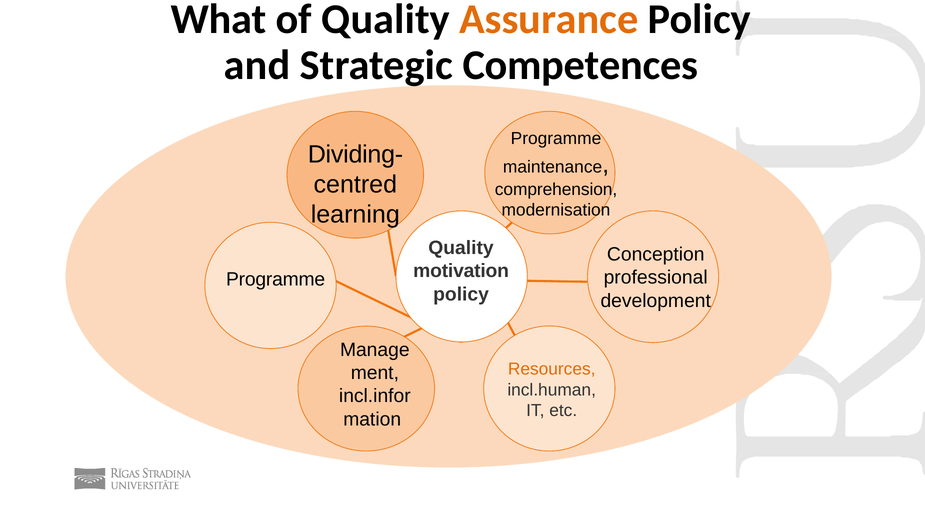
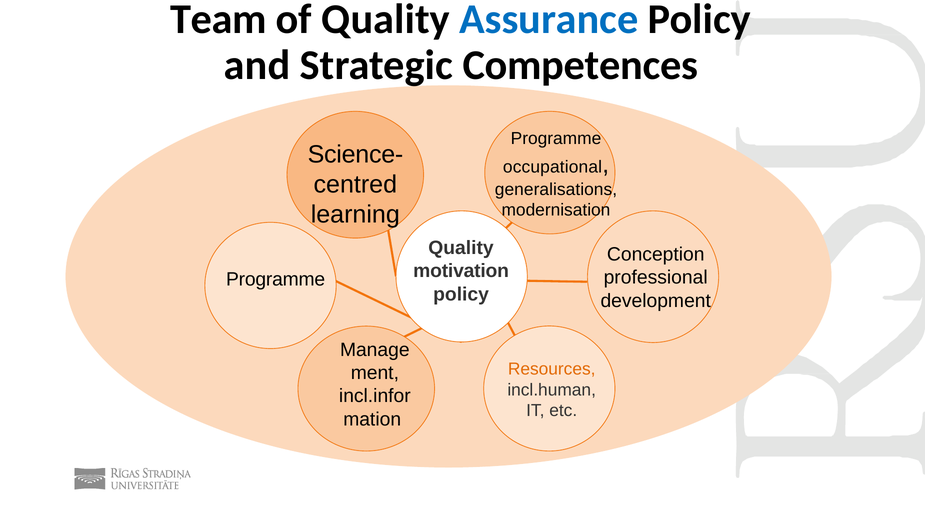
What: What -> Team
Assurance colour: orange -> blue
Dividing-: Dividing- -> Science-
maintenance: maintenance -> occupational
comprehension: comprehension -> generalisations
